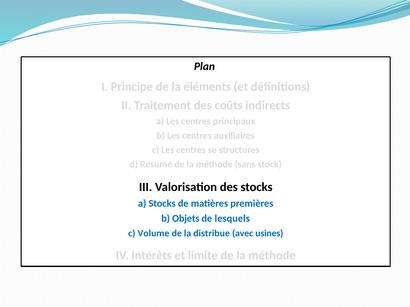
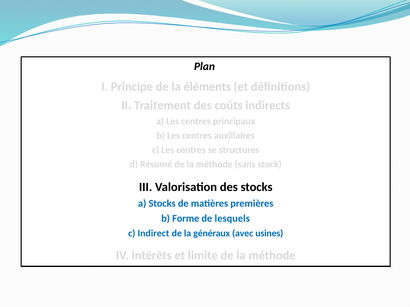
Objets: Objets -> Forme
Volume: Volume -> Indirect
distribue: distribue -> généraux
